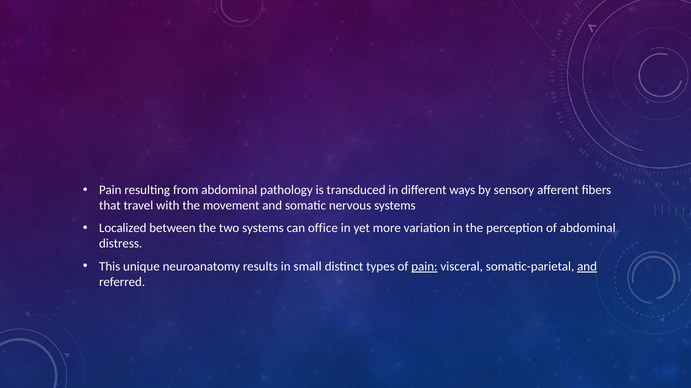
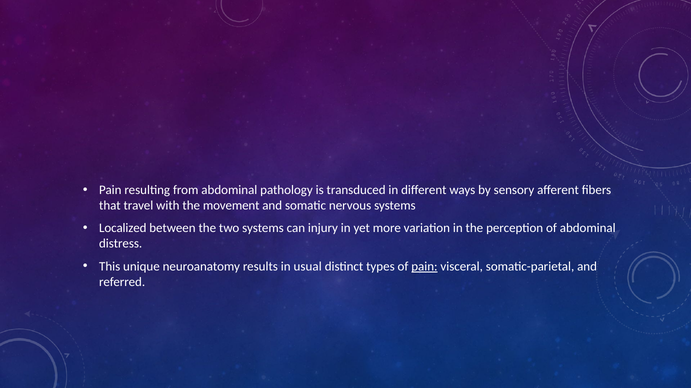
office: office -> injury
small: small -> usual
and at (587, 267) underline: present -> none
